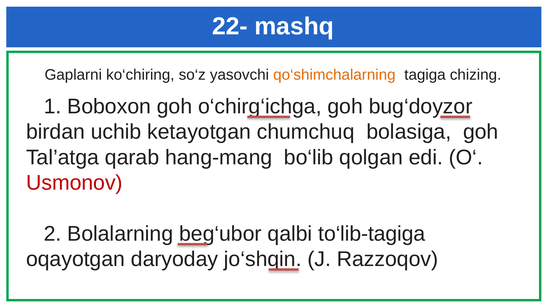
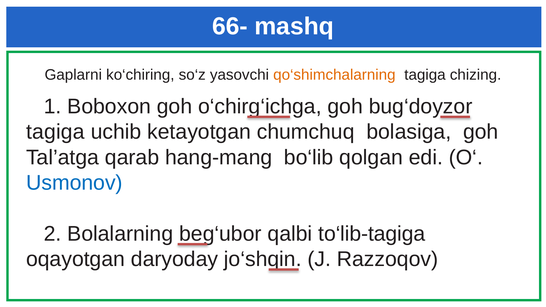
22-: 22- -> 66-
birdan at (56, 132): birdan -> tagiga
Usmonov colour: red -> blue
